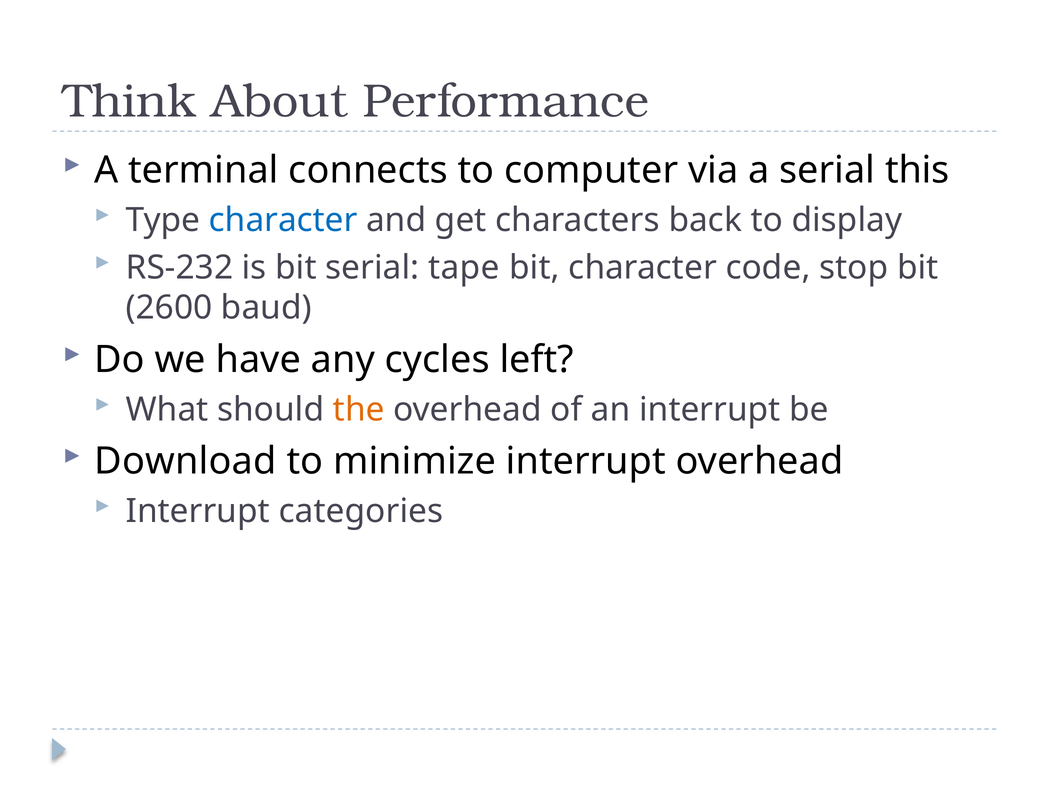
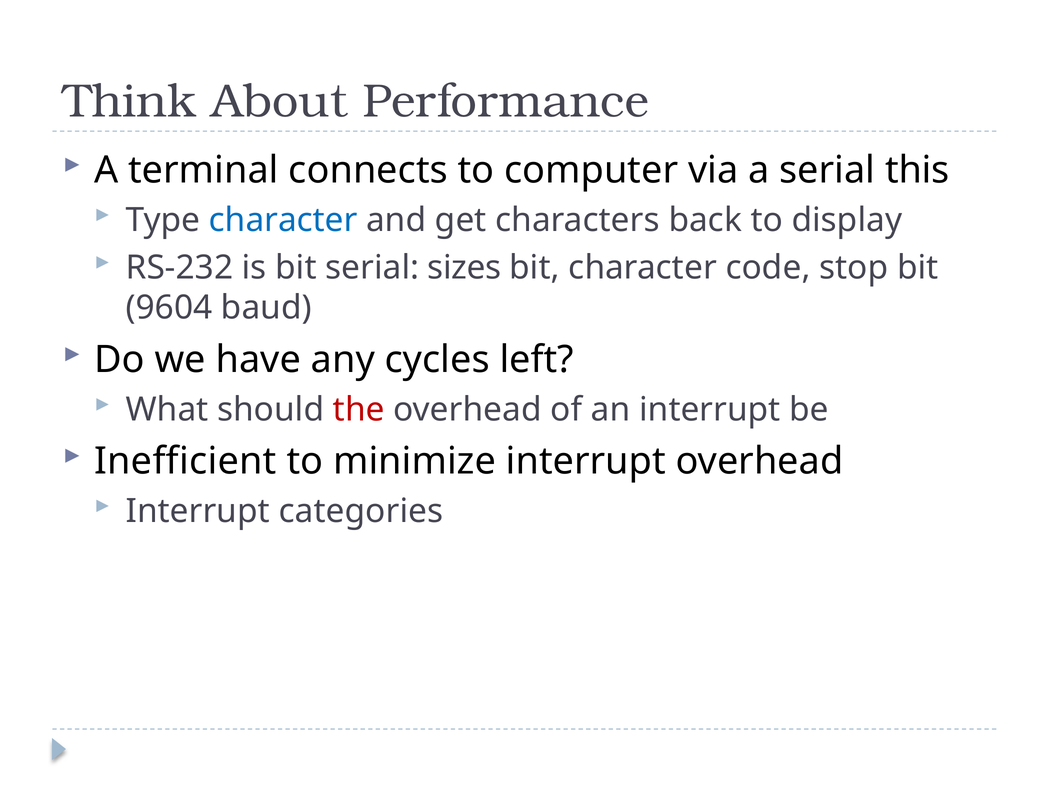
tape: tape -> sizes
2600: 2600 -> 9604
the colour: orange -> red
Download: Download -> Inefficient
